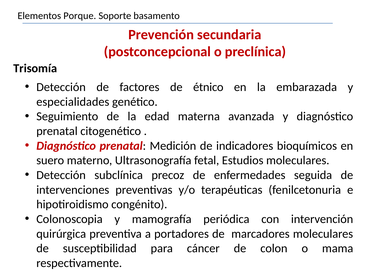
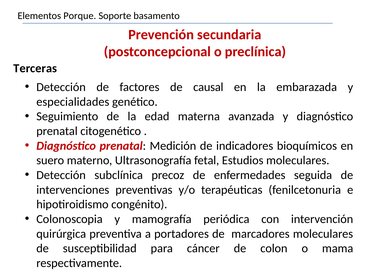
Trisomía: Trisomía -> Terceras
étnico: étnico -> causal
